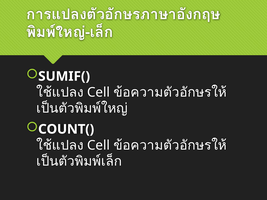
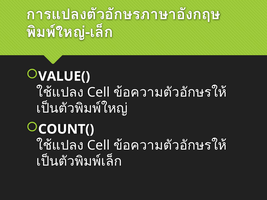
SUMIF(: SUMIF( -> VALUE(
